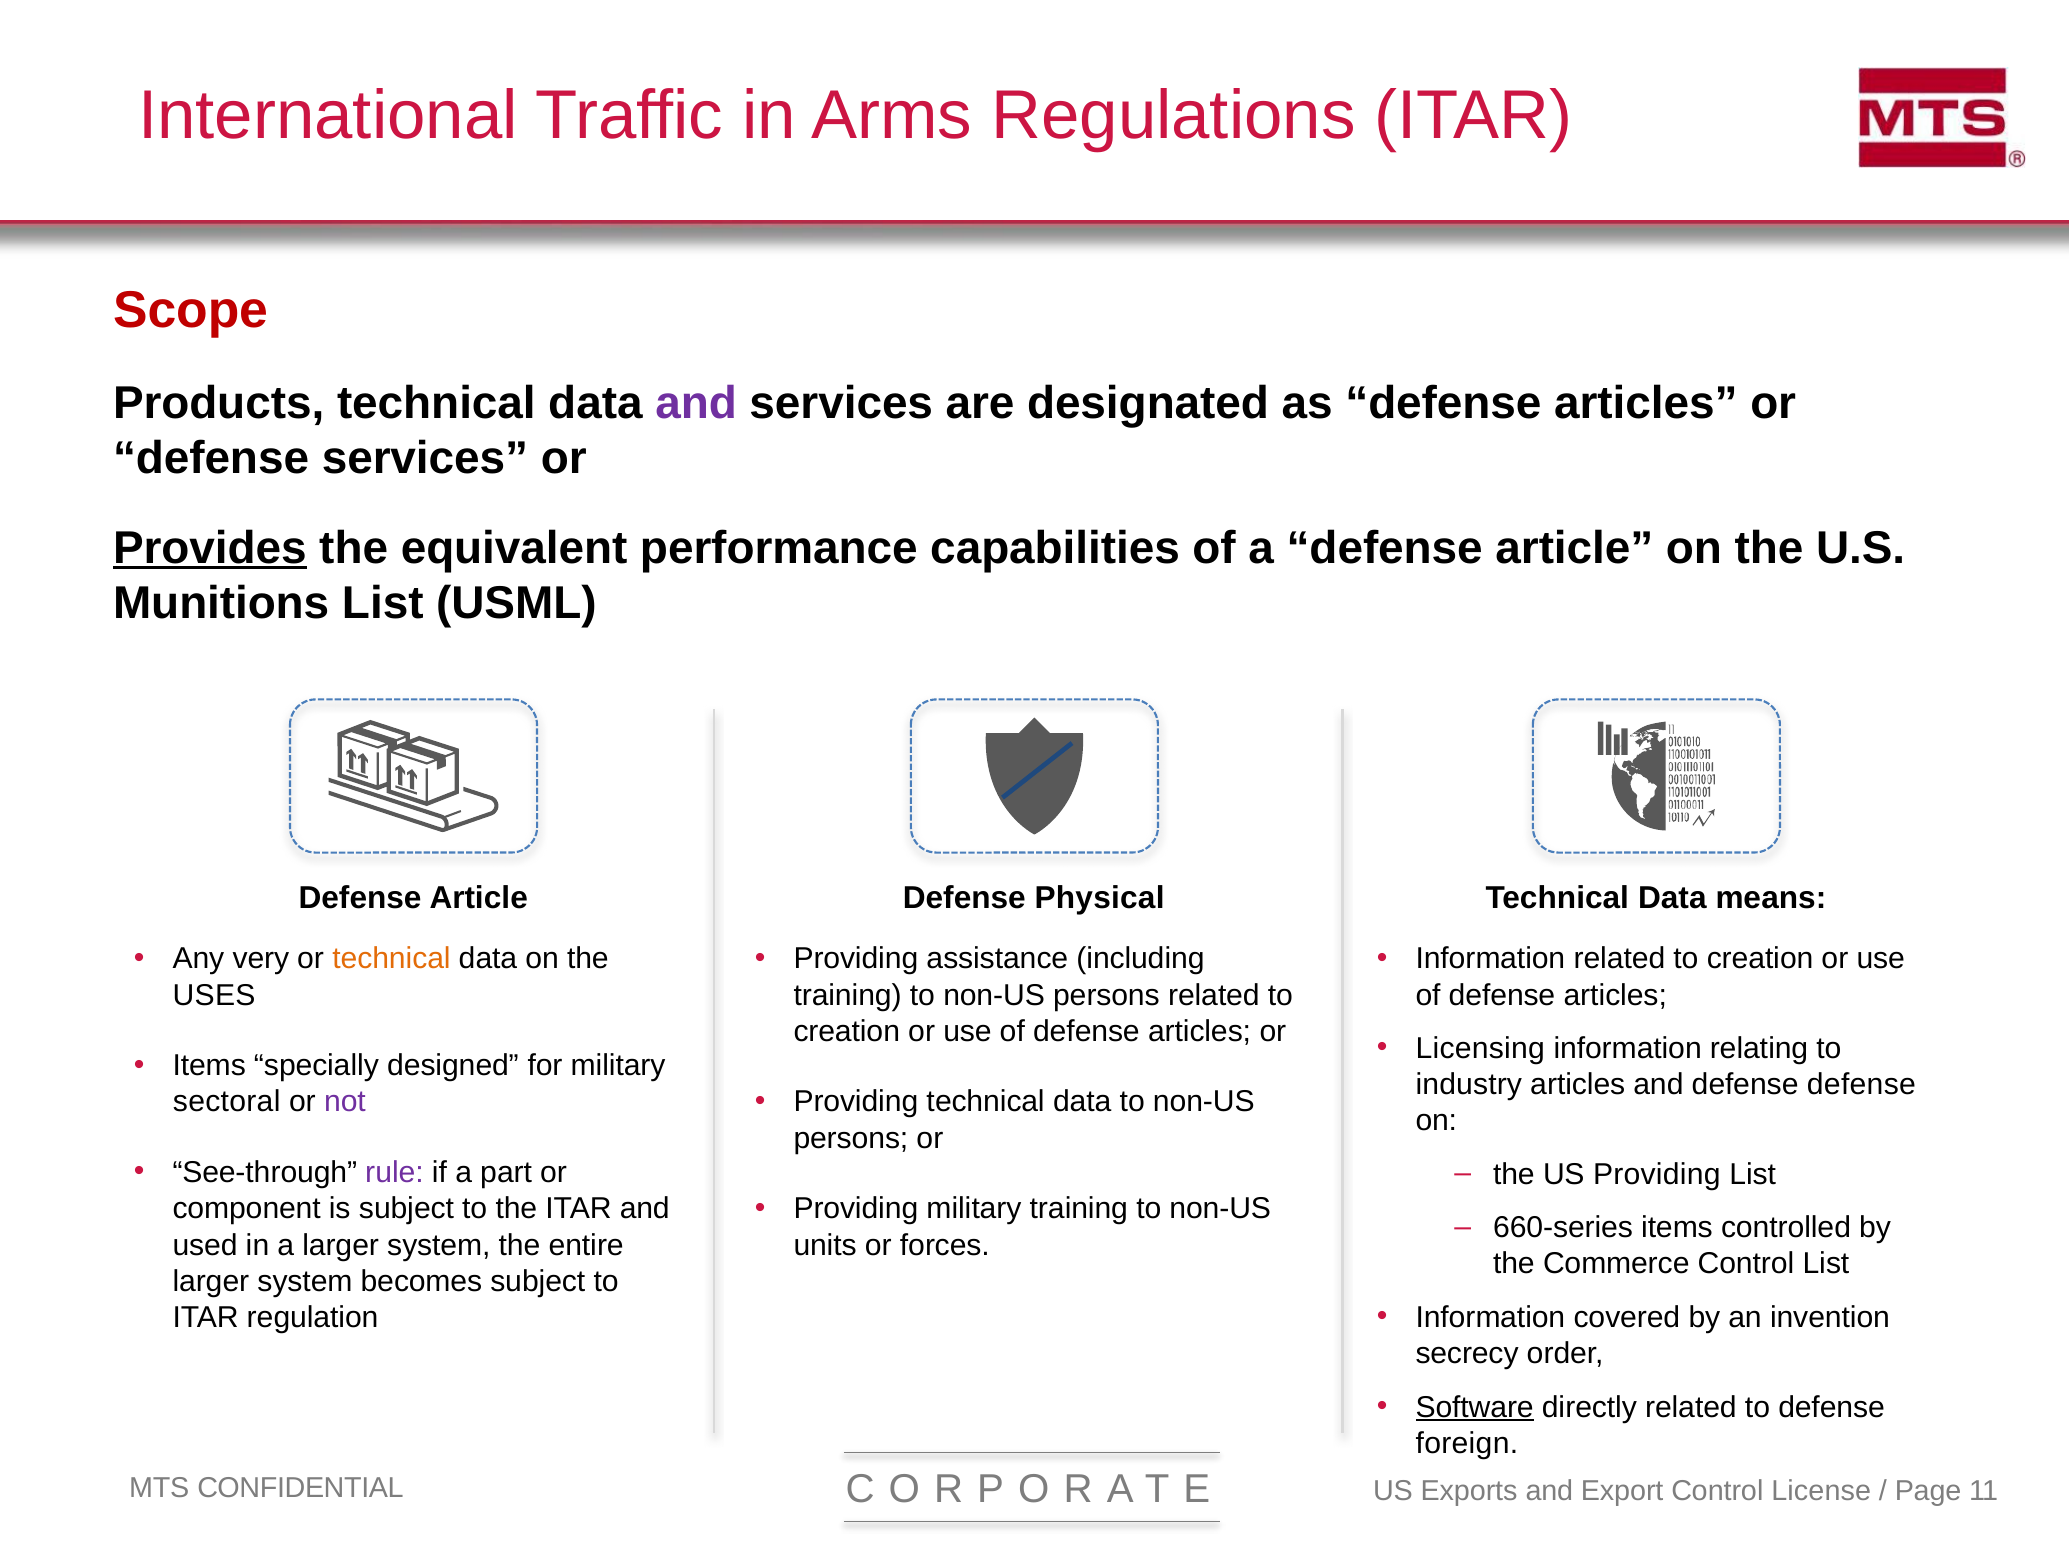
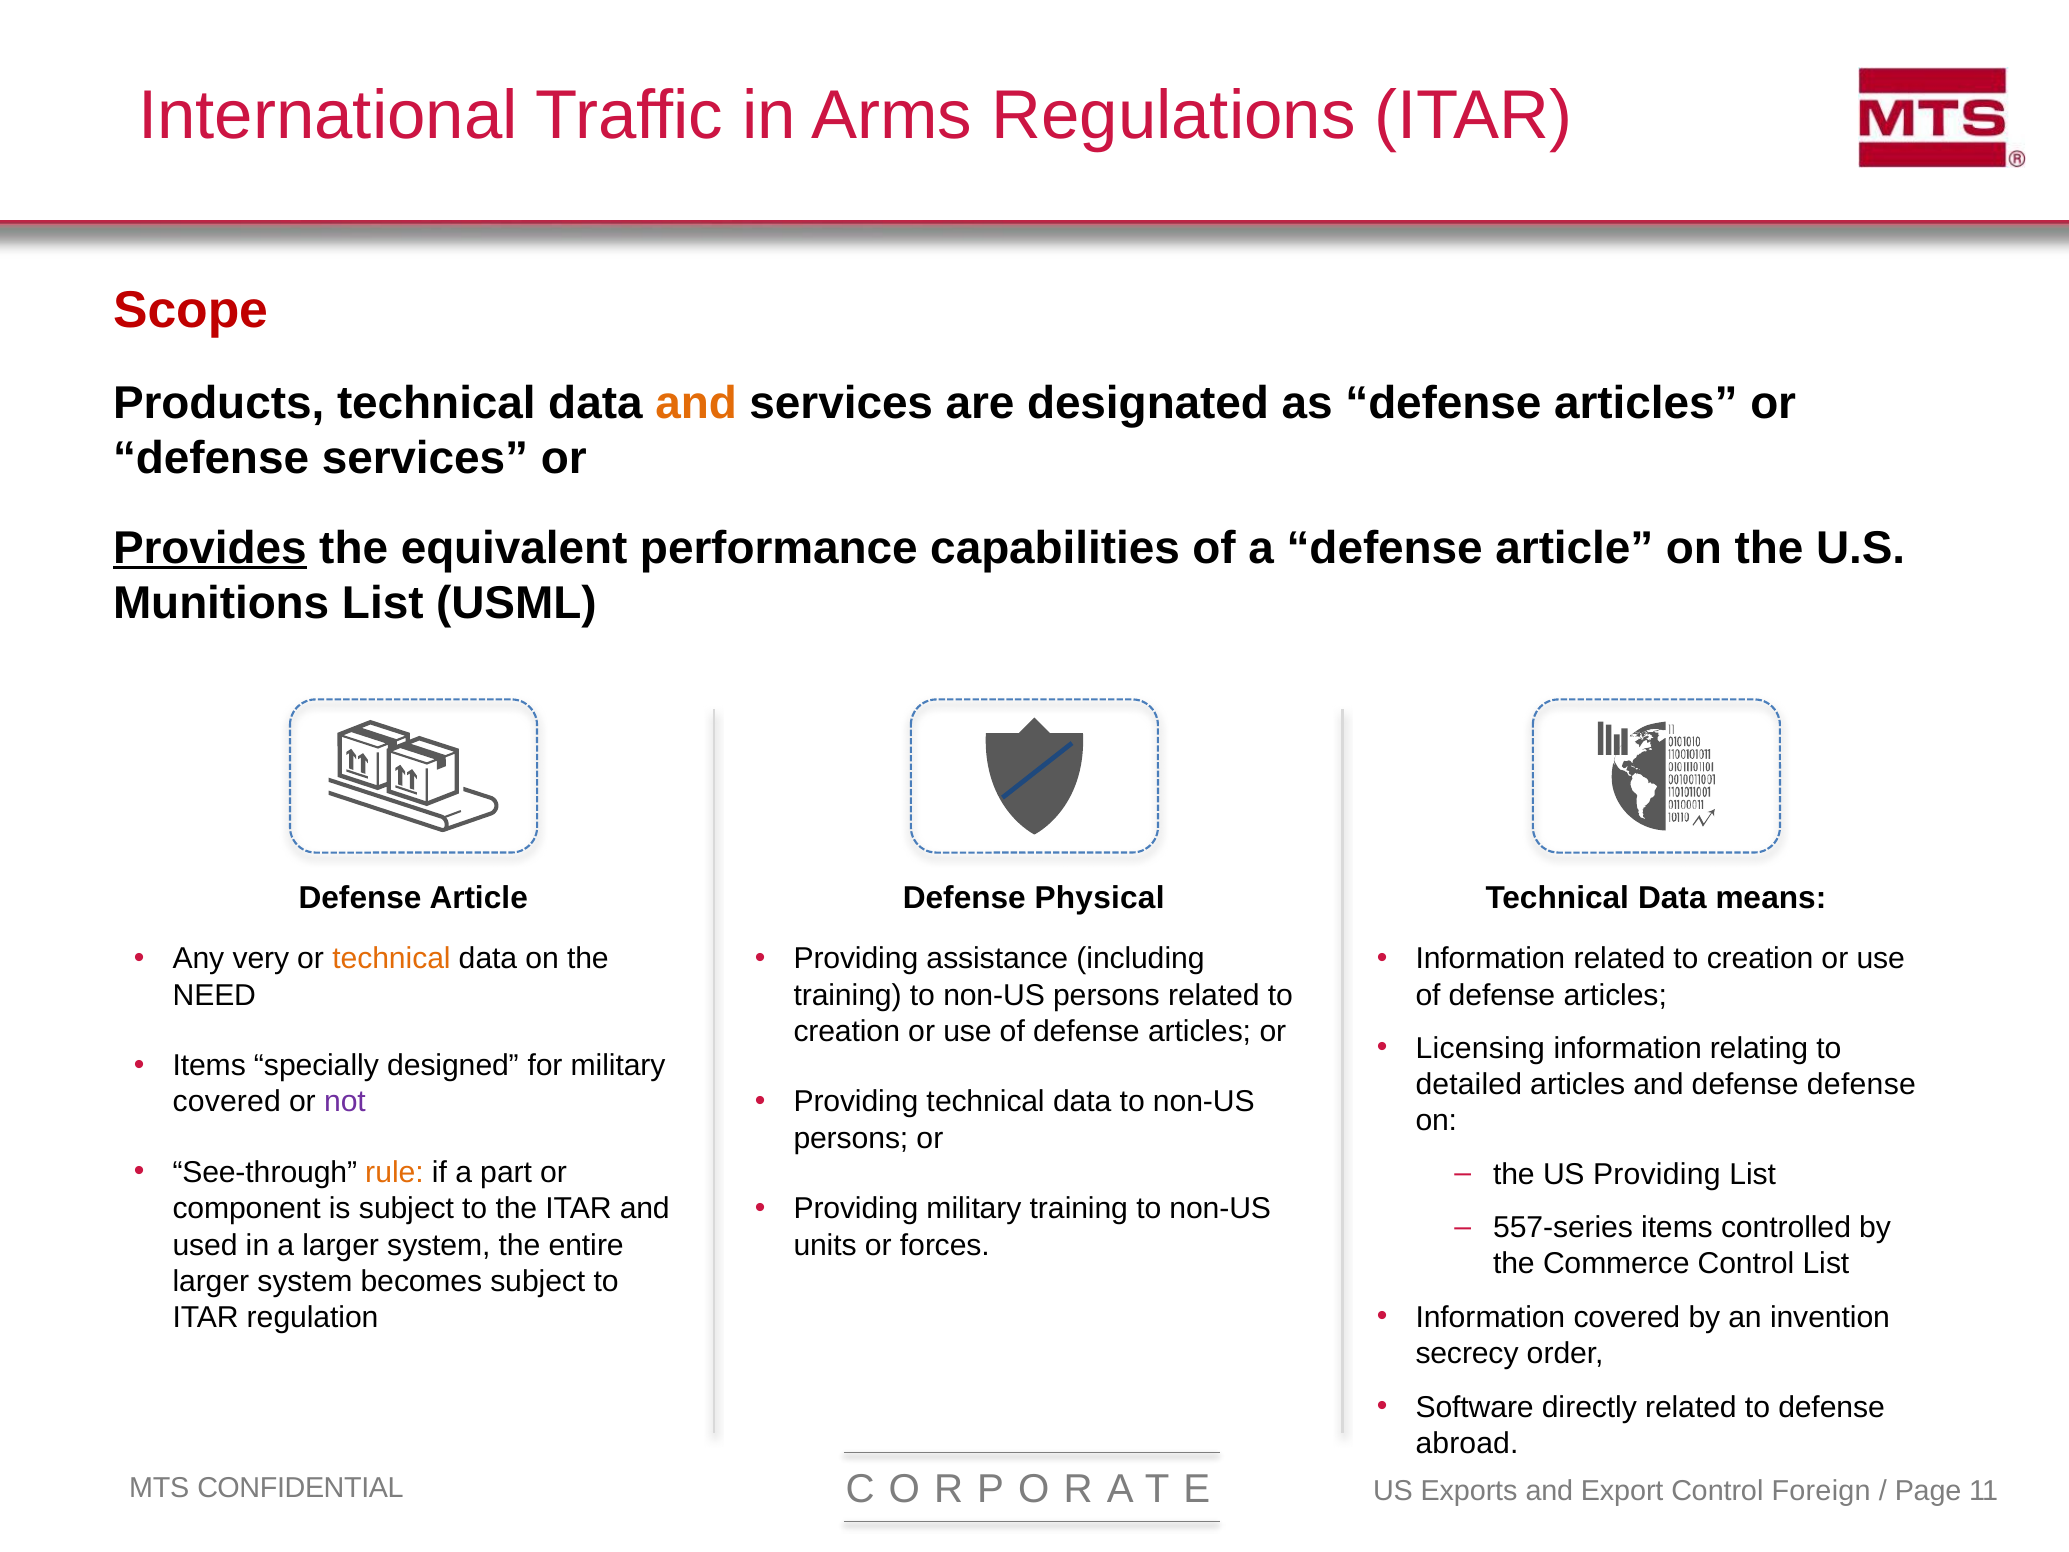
and at (696, 403) colour: purple -> orange
USES: USES -> NEED
industry: industry -> detailed
sectoral at (227, 1102): sectoral -> covered
rule colour: purple -> orange
660-series: 660-series -> 557-series
Software underline: present -> none
foreign: foreign -> abroad
License: License -> Foreign
